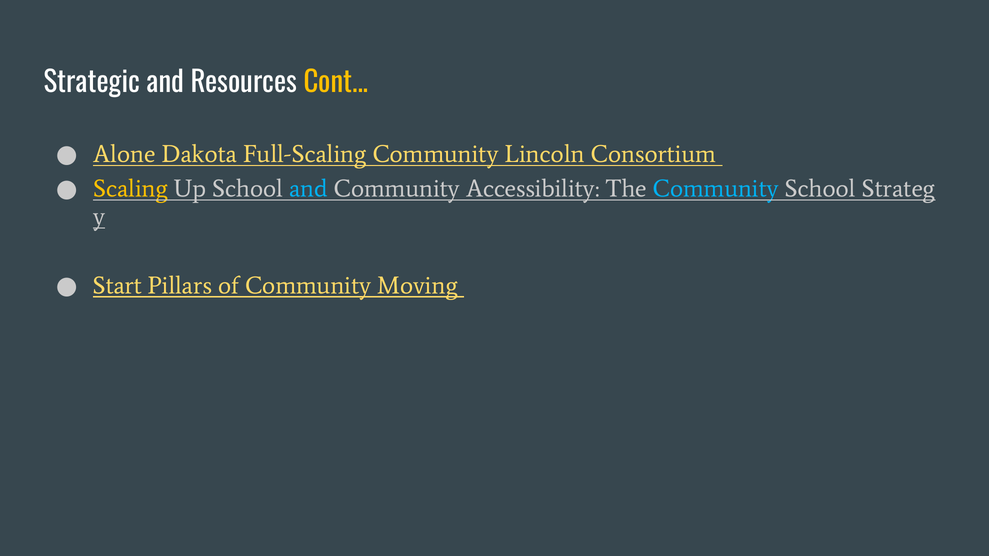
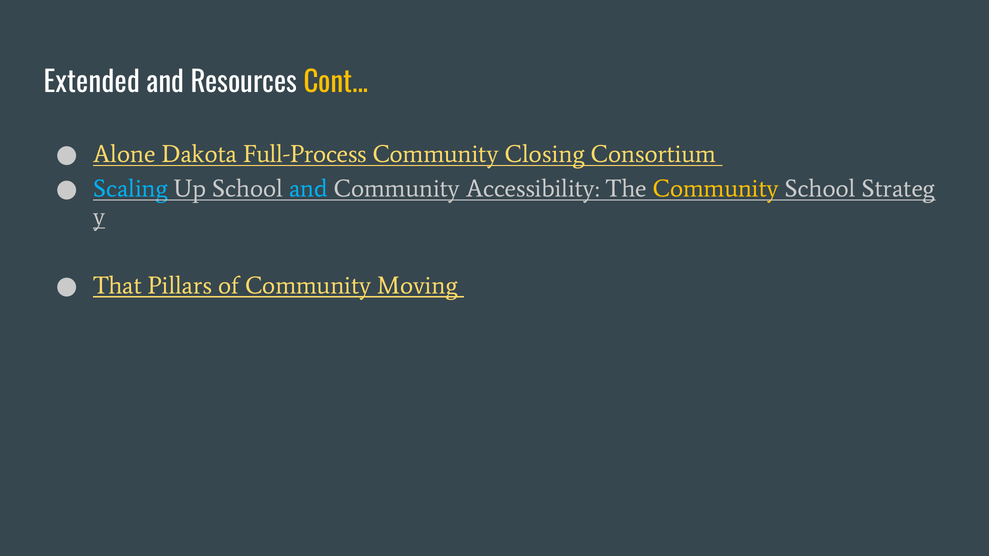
Strategic: Strategic -> Extended
Full-Scaling: Full-Scaling -> Full-Process
Lincoln: Lincoln -> Closing
Scaling colour: yellow -> light blue
Community at (716, 189) colour: light blue -> yellow
Start: Start -> That
